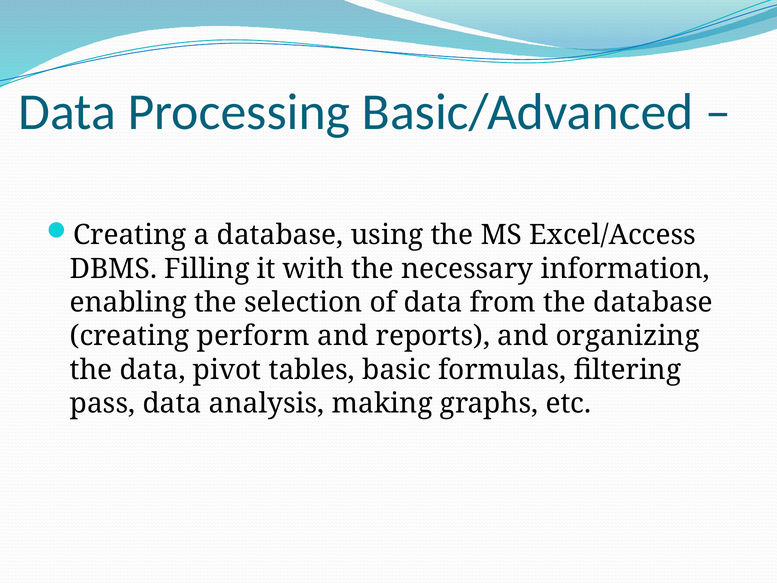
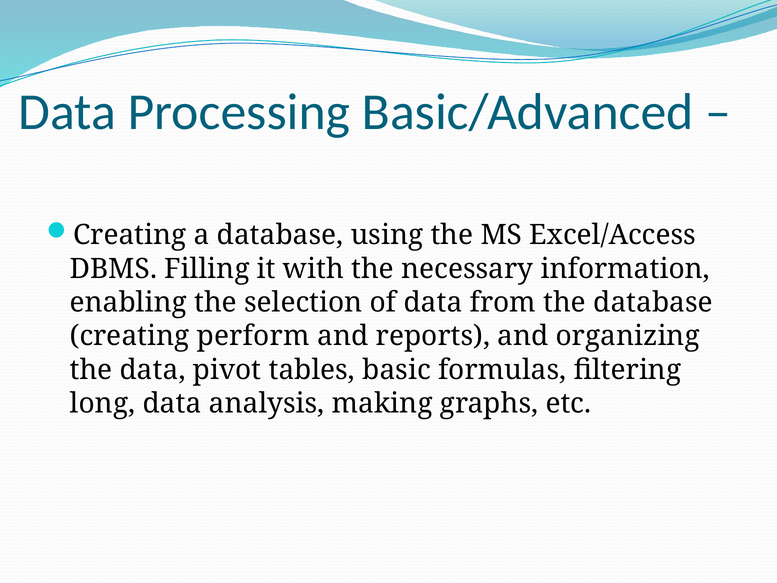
pass: pass -> long
